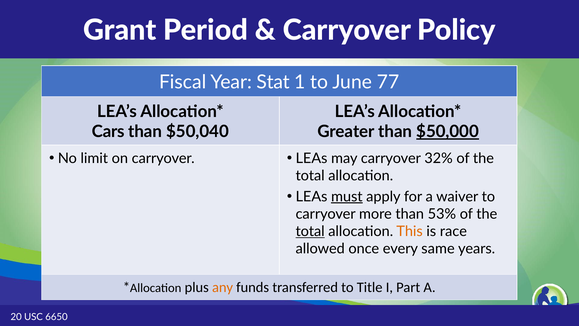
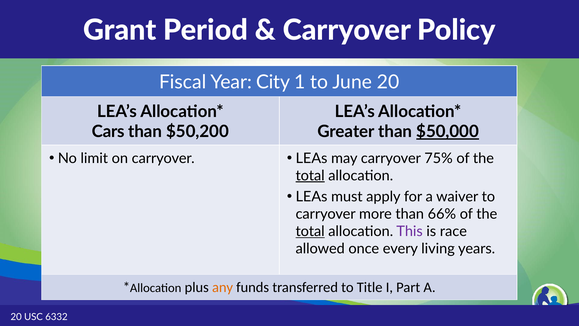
Stat: Stat -> City
June 77: 77 -> 20
$50,040: $50,040 -> $50,200
32%: 32% -> 75%
total at (310, 175) underline: none -> present
must underline: present -> none
53%: 53% -> 66%
This colour: orange -> purple
same: same -> living
6650: 6650 -> 6332
